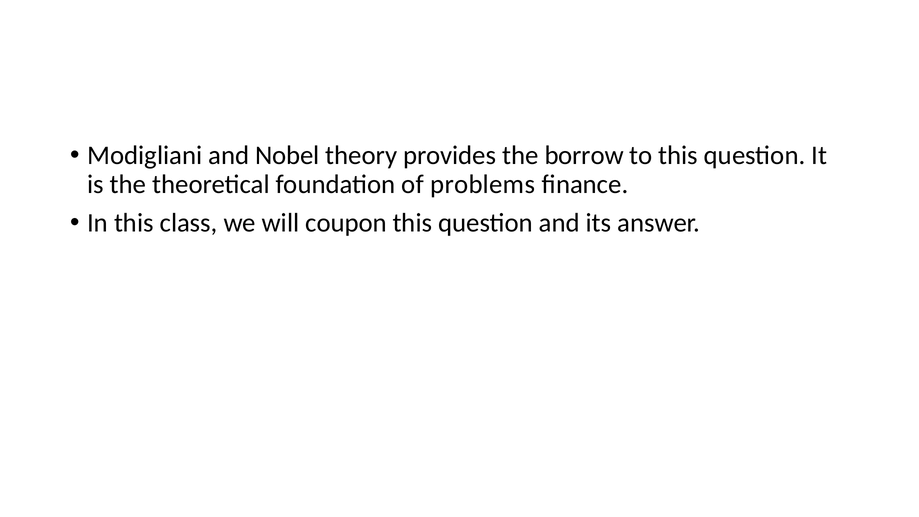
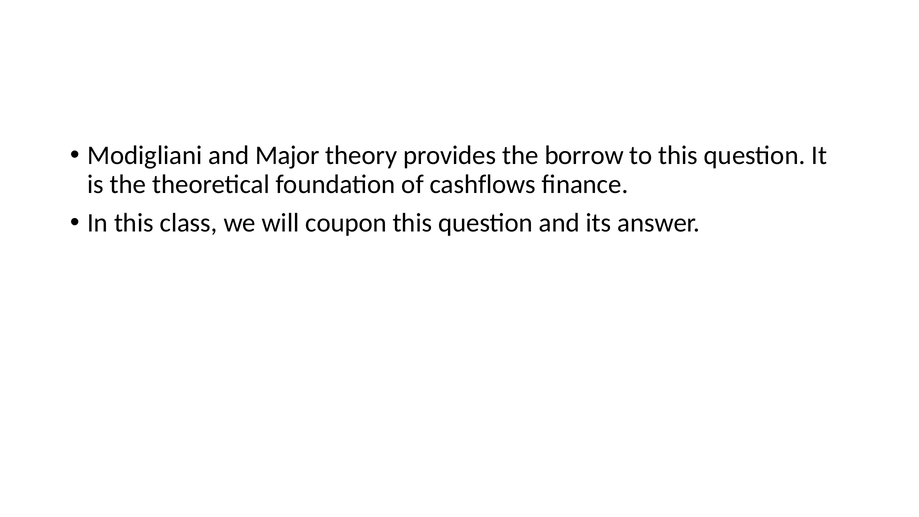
Nobel: Nobel -> Major
problems: problems -> cashflows
